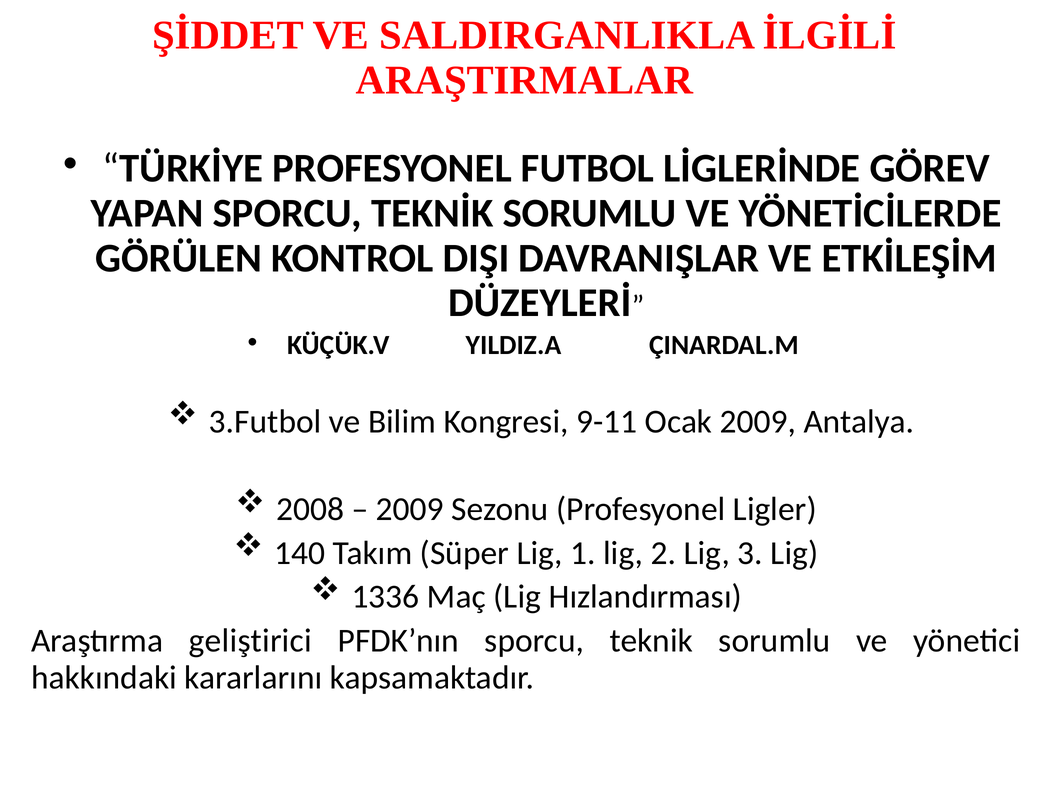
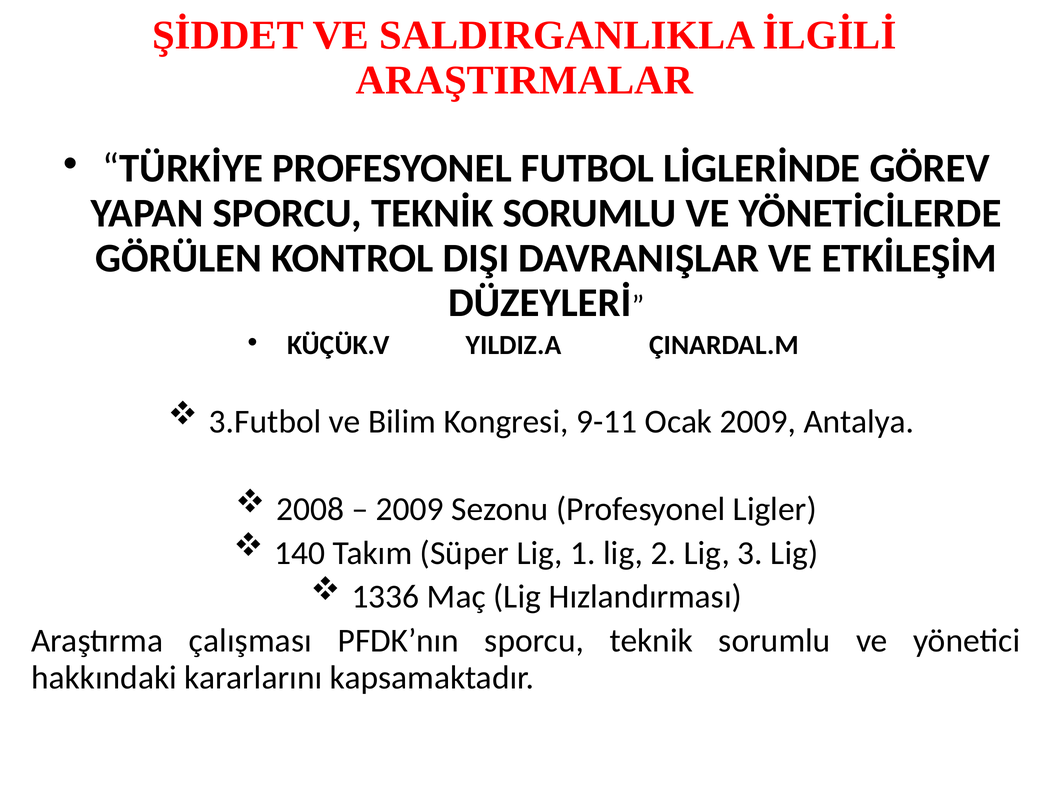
geliştirici: geliştirici -> çalışması
